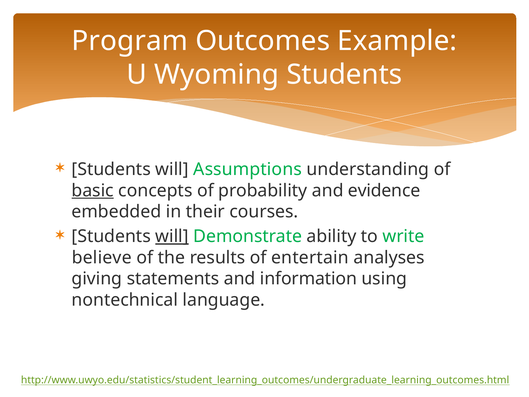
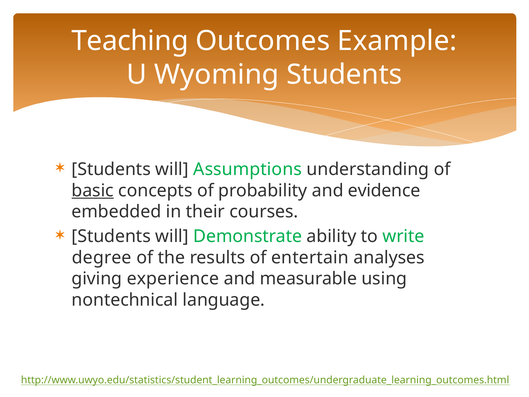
Program: Program -> Teaching
will at (172, 236) underline: present -> none
believe: believe -> degree
statements: statements -> experience
information: information -> measurable
